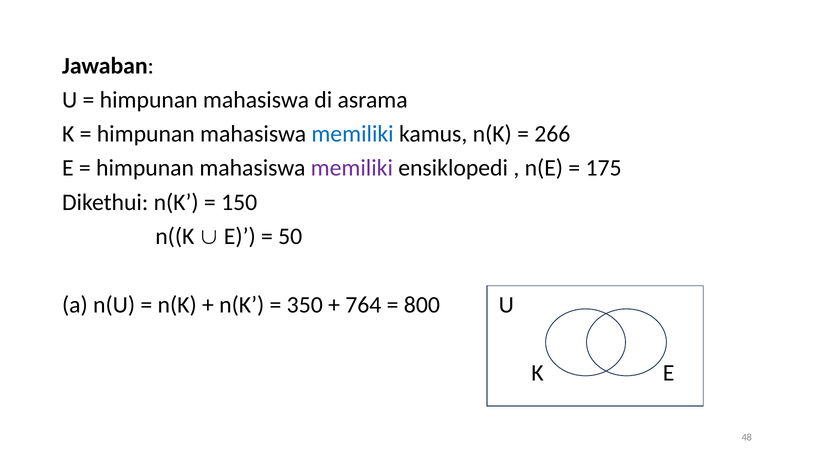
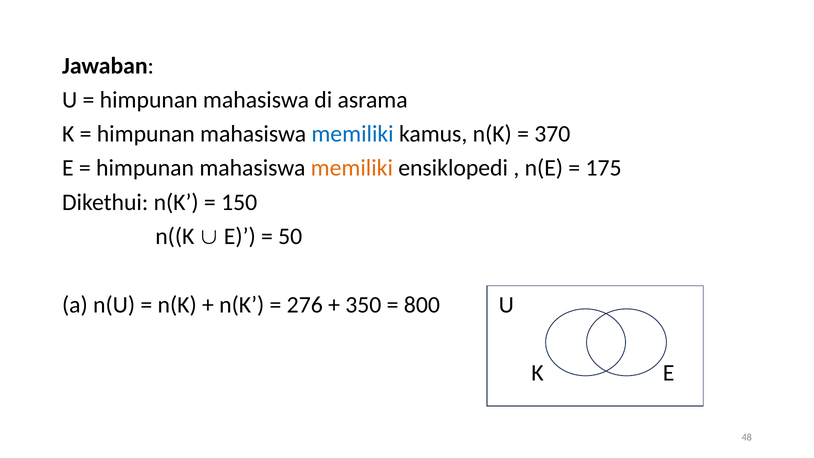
266: 266 -> 370
memiliki at (352, 168) colour: purple -> orange
350: 350 -> 276
764: 764 -> 350
